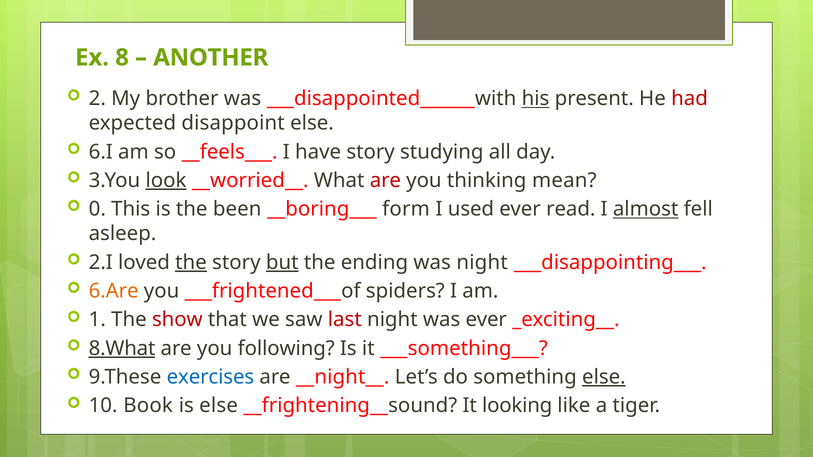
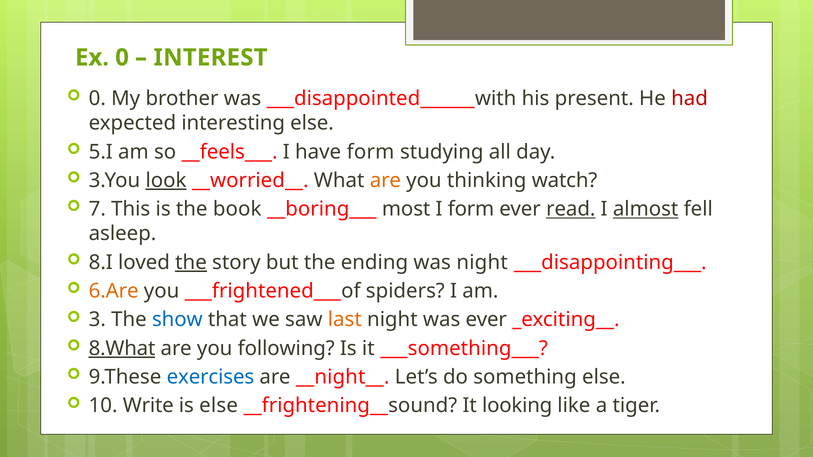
Ex 8: 8 -> 0
ANOTHER: ANOTHER -> INTEREST
2 at (97, 99): 2 -> 0
his underline: present -> none
disappoint: disappoint -> interesting
6.I: 6.I -> 5.I
have story: story -> form
are at (385, 181) colour: red -> orange
mean: mean -> watch
0: 0 -> 7
been: been -> book
form: form -> most
I used: used -> form
read underline: none -> present
2.I: 2.I -> 8.I
but underline: present -> none
1: 1 -> 3
show colour: red -> blue
last colour: red -> orange
else at (604, 377) underline: present -> none
Book: Book -> Write
